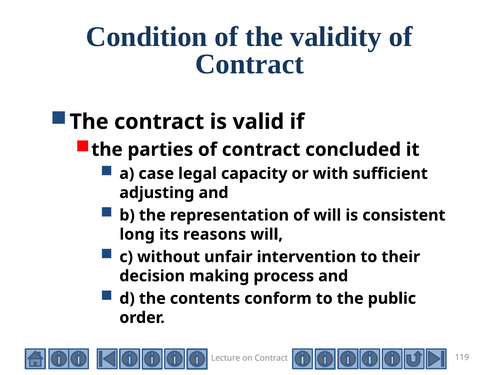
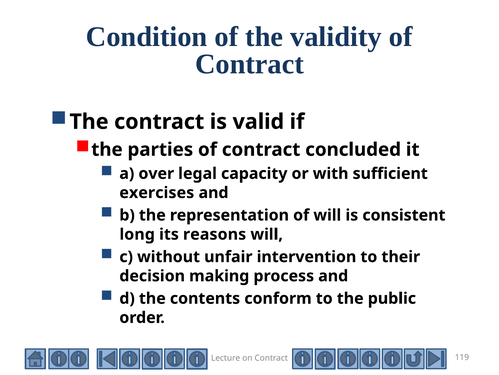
case: case -> over
adjusting: adjusting -> exercises
